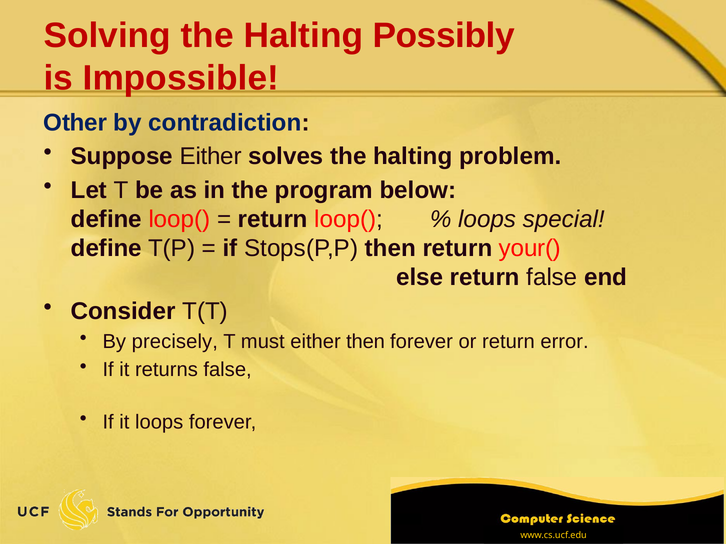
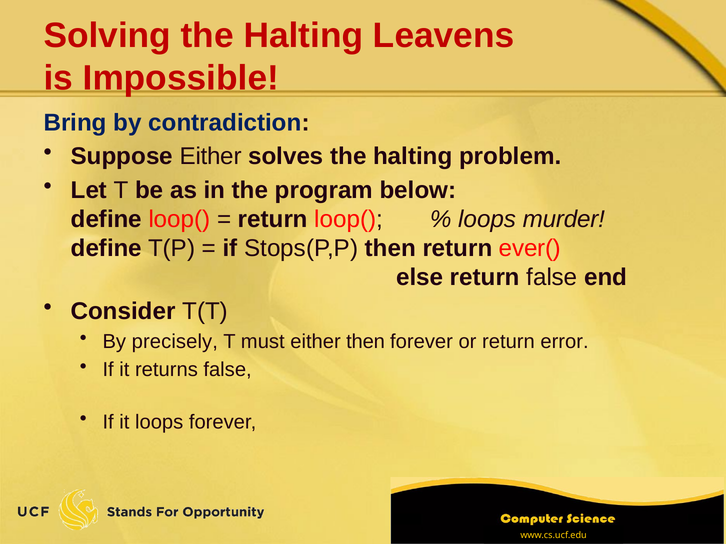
Possibly: Possibly -> Leavens
Other: Other -> Bring
special: special -> murder
your(: your( -> ever(
